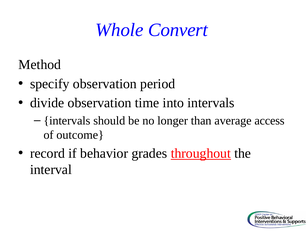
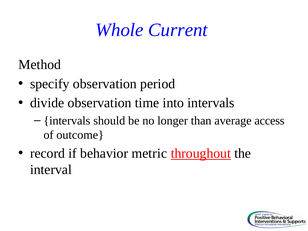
Convert: Convert -> Current
grades: grades -> metric
